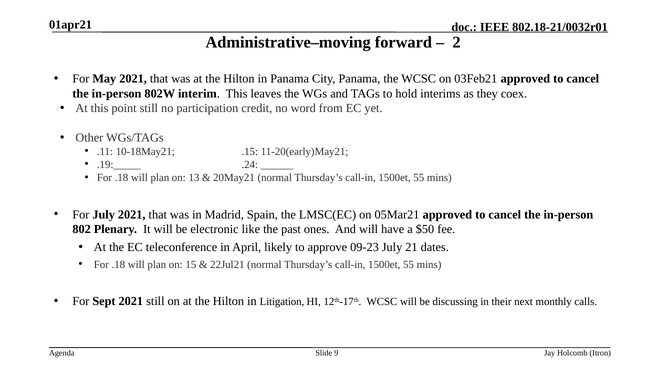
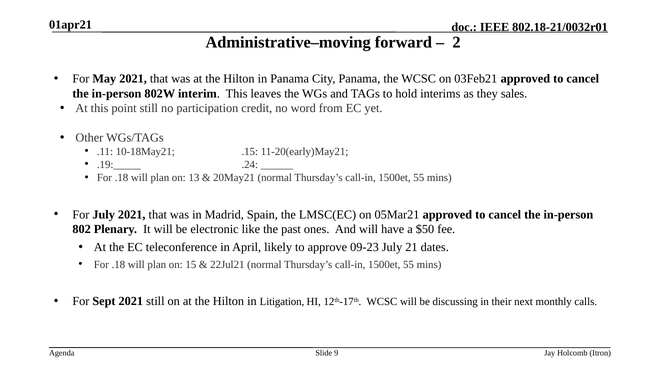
coex: coex -> sales
